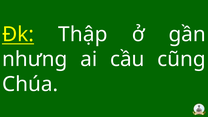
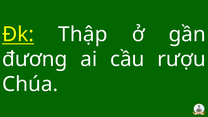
nhưng: nhưng -> đương
cũng: cũng -> rượu
